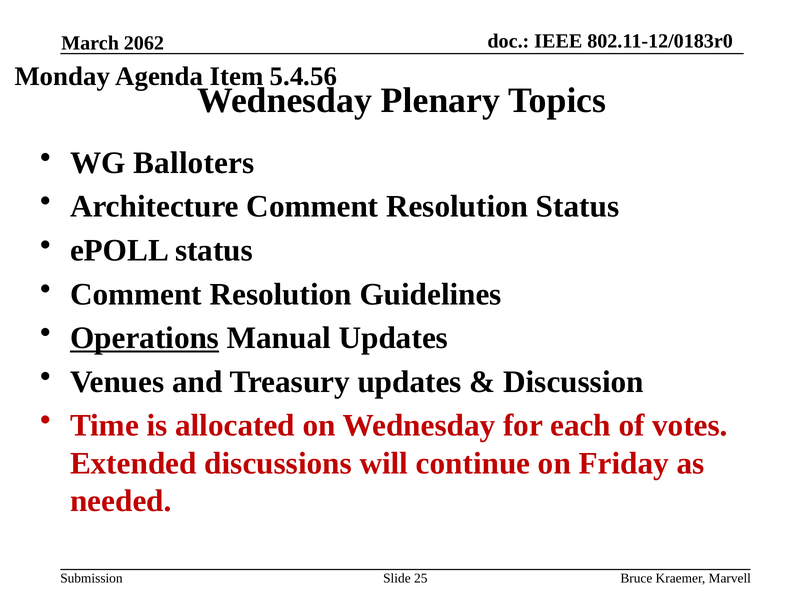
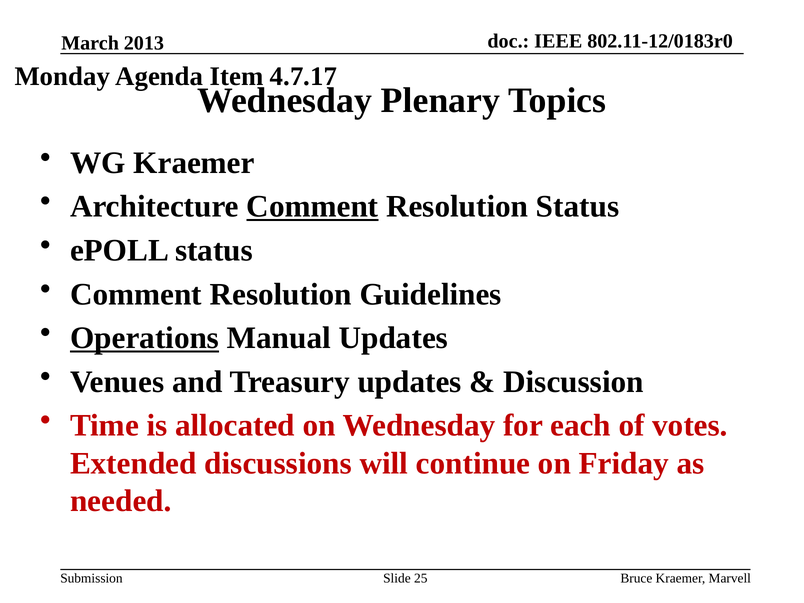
2062: 2062 -> 2013
5.4.56: 5.4.56 -> 4.7.17
WG Balloters: Balloters -> Kraemer
Comment at (312, 207) underline: none -> present
